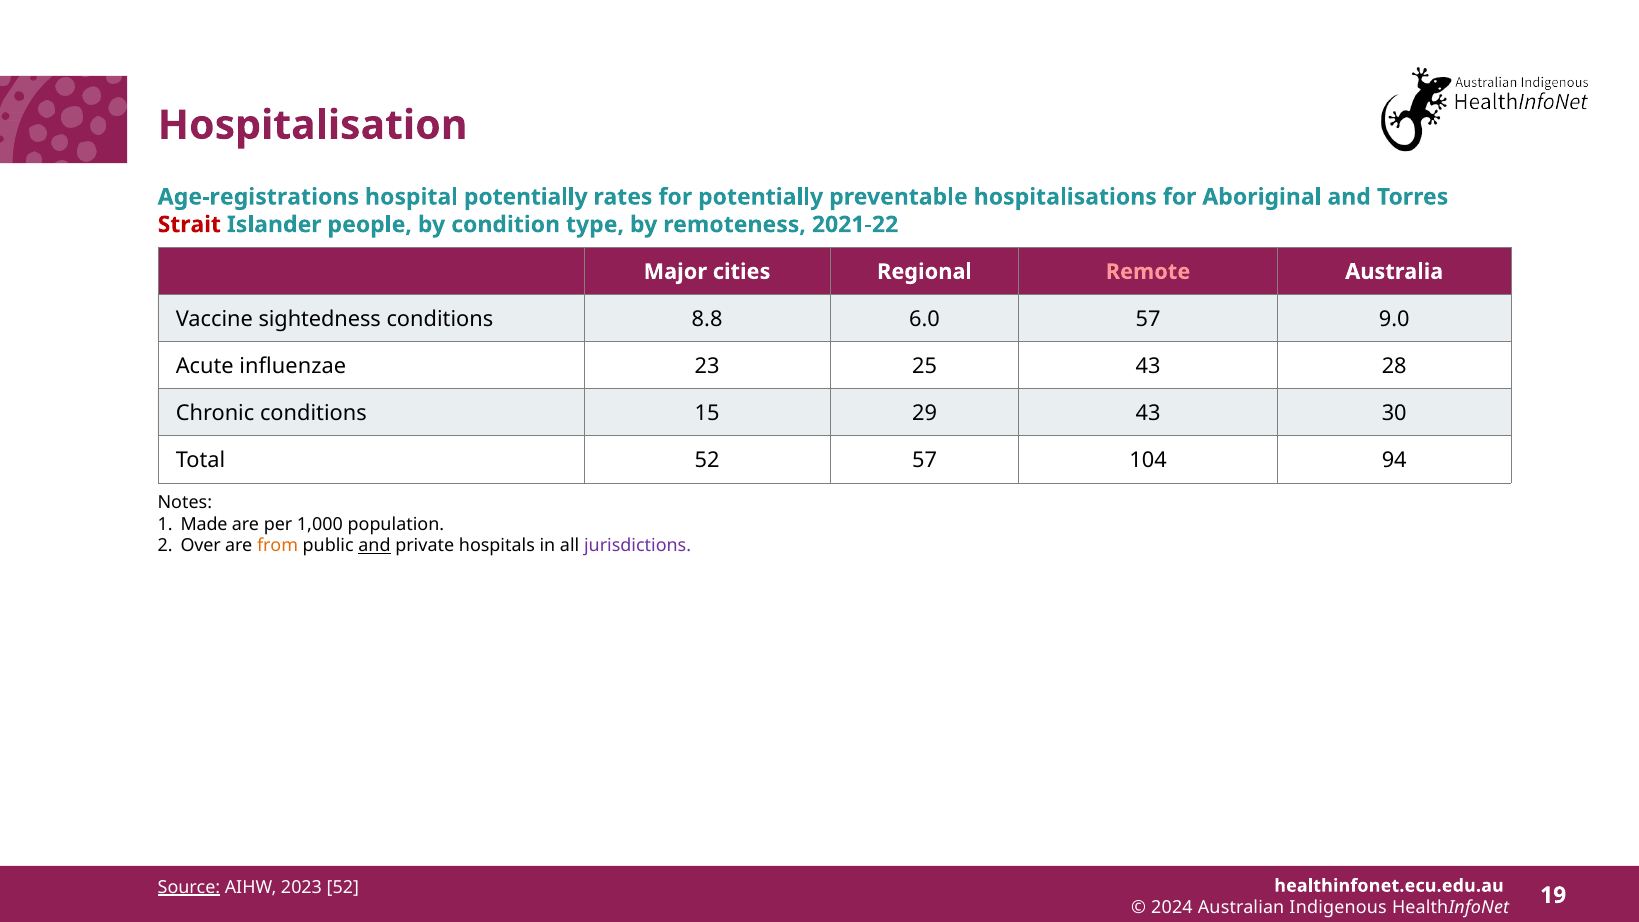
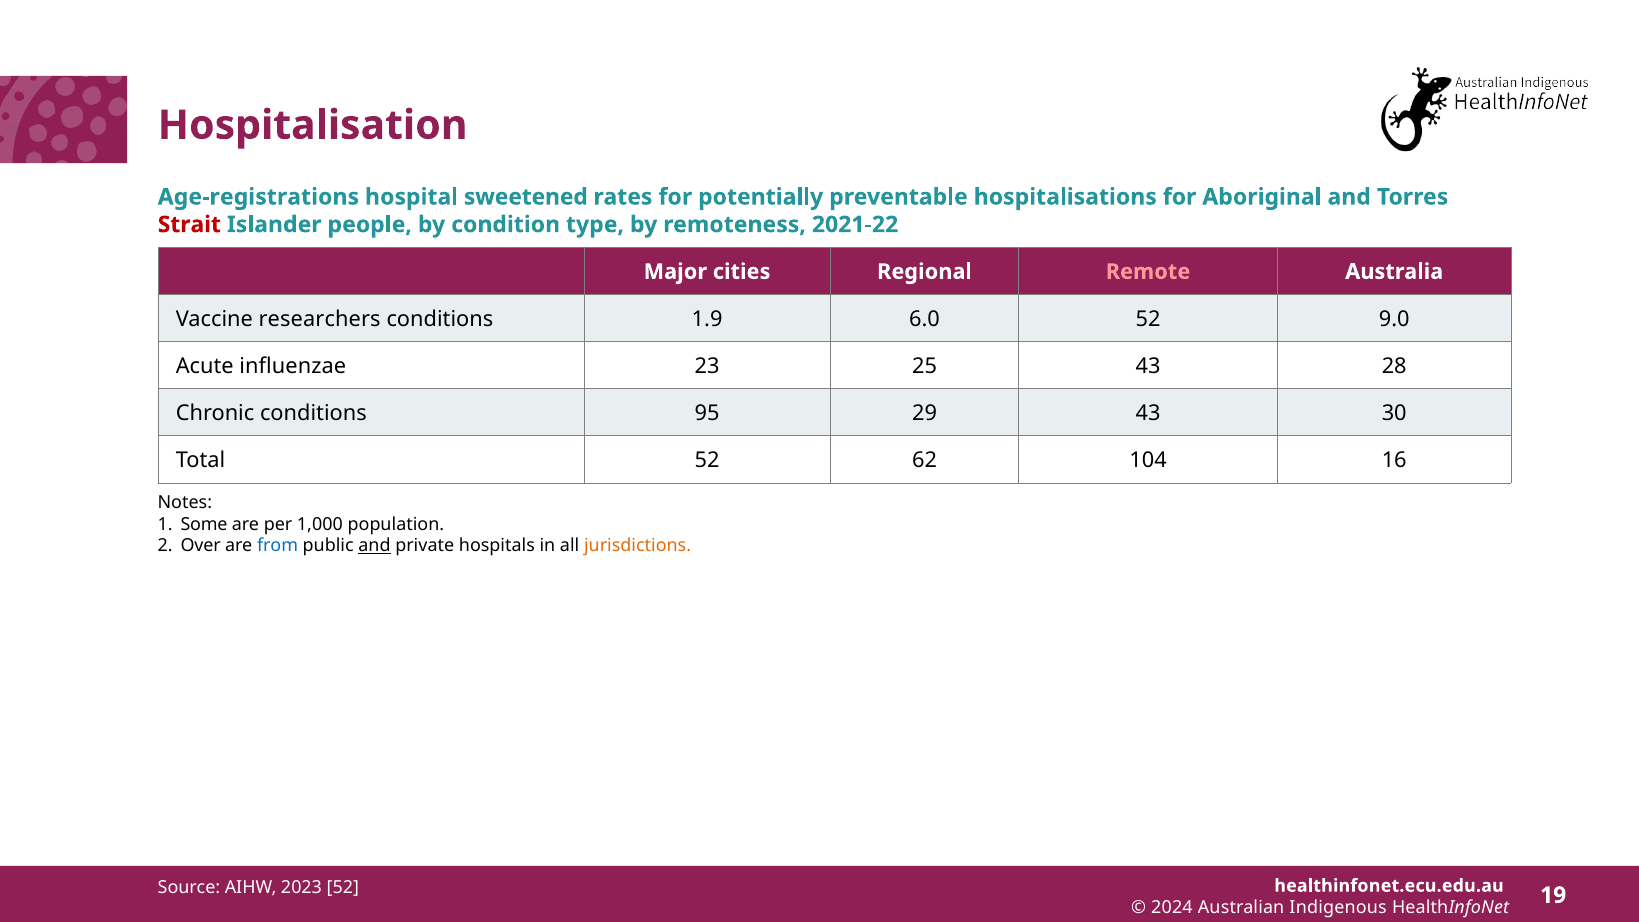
hospital potentially: potentially -> sweetened
sightedness: sightedness -> researchers
8.8: 8.8 -> 1.9
6.0 57: 57 -> 52
15: 15 -> 95
52 57: 57 -> 62
94: 94 -> 16
Made: Made -> Some
from colour: orange -> blue
jurisdictions colour: purple -> orange
Source underline: present -> none
